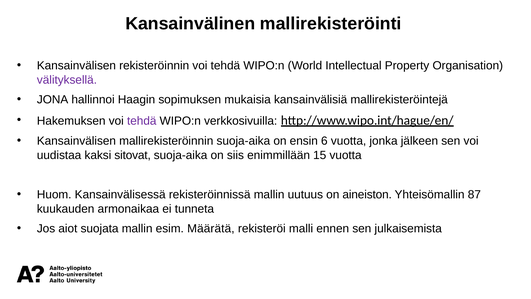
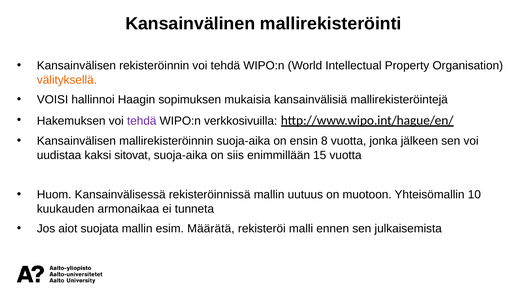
välityksellä colour: purple -> orange
JONA: JONA -> VOISI
6: 6 -> 8
aineiston: aineiston -> muotoon
87: 87 -> 10
